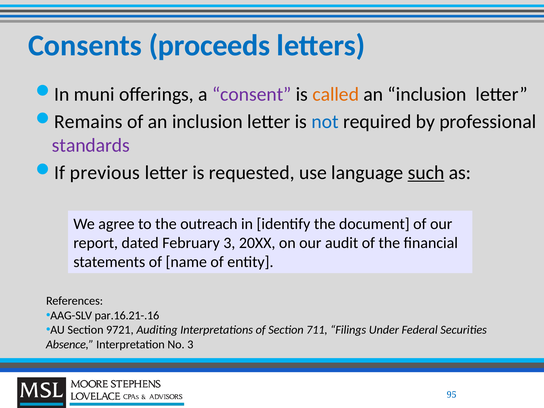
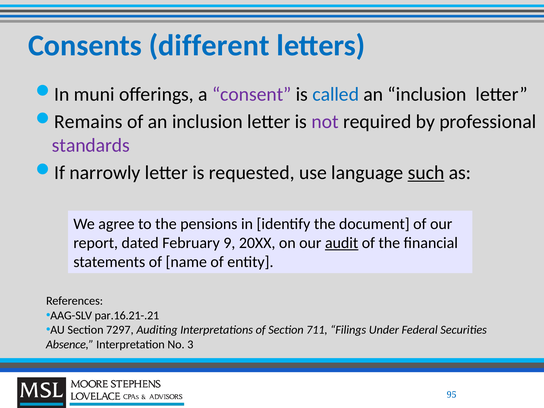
proceeds: proceeds -> different
called colour: orange -> blue
not colour: blue -> purple
previous: previous -> narrowly
outreach: outreach -> pensions
February 3: 3 -> 9
audit underline: none -> present
par.16.21-.16: par.16.21-.16 -> par.16.21-.21
9721: 9721 -> 7297
